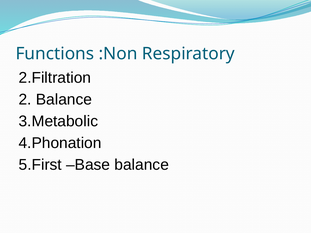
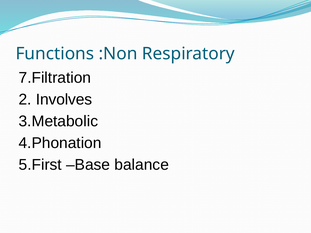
2.Filtration: 2.Filtration -> 7.Filtration
2 Balance: Balance -> Involves
